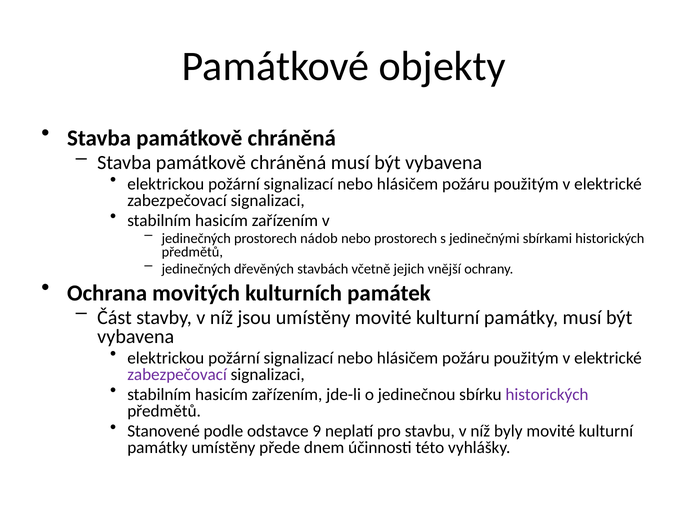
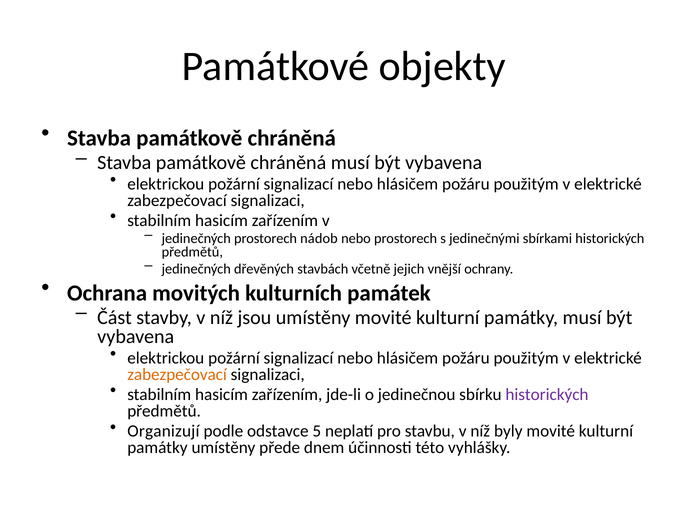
zabezpečovací at (177, 374) colour: purple -> orange
Stanovené: Stanovené -> Organizují
9: 9 -> 5
